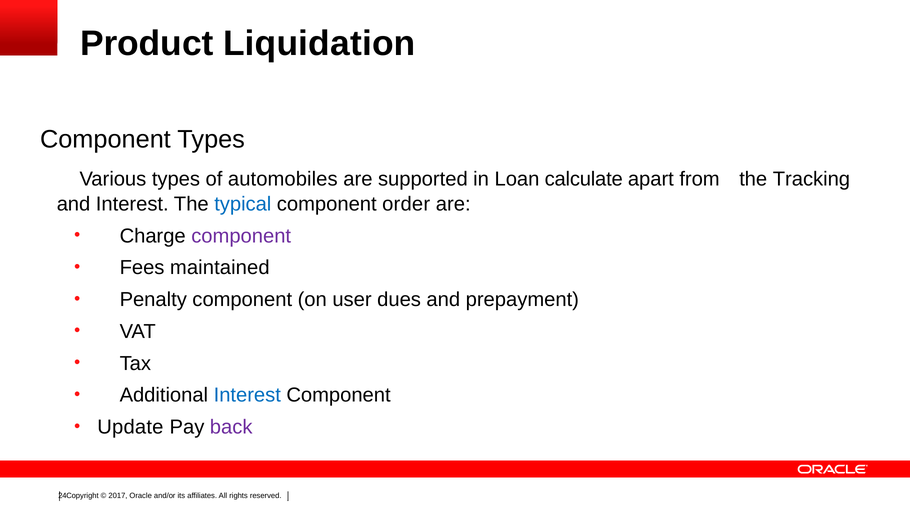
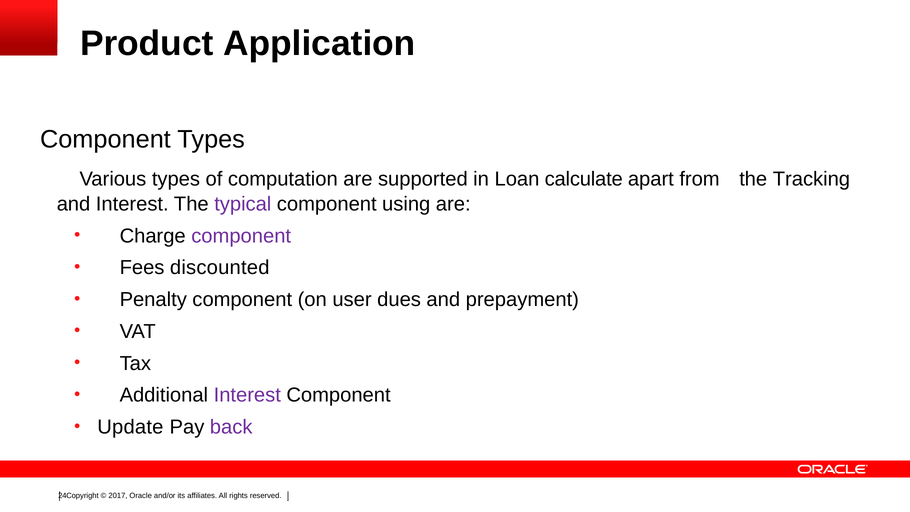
Liquidation: Liquidation -> Application
automobiles: automobiles -> computation
typical colour: blue -> purple
order: order -> using
maintained: maintained -> discounted
Interest at (247, 395) colour: blue -> purple
